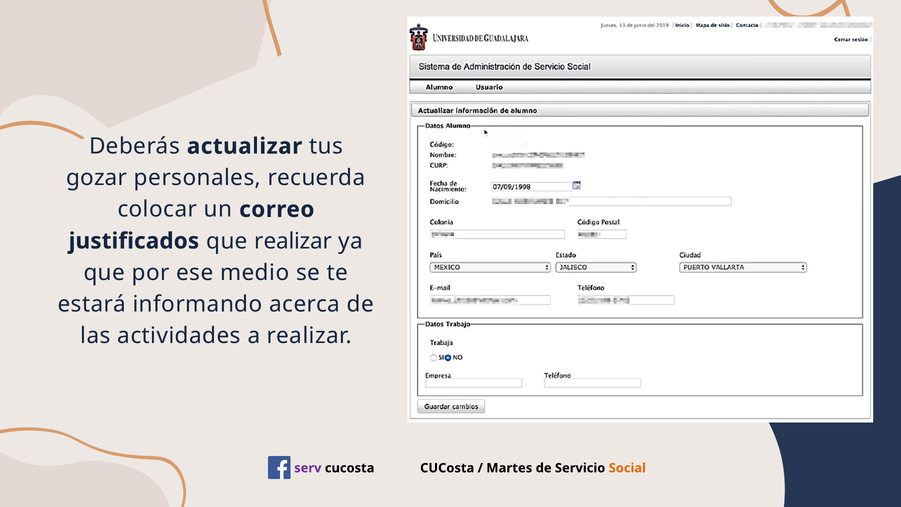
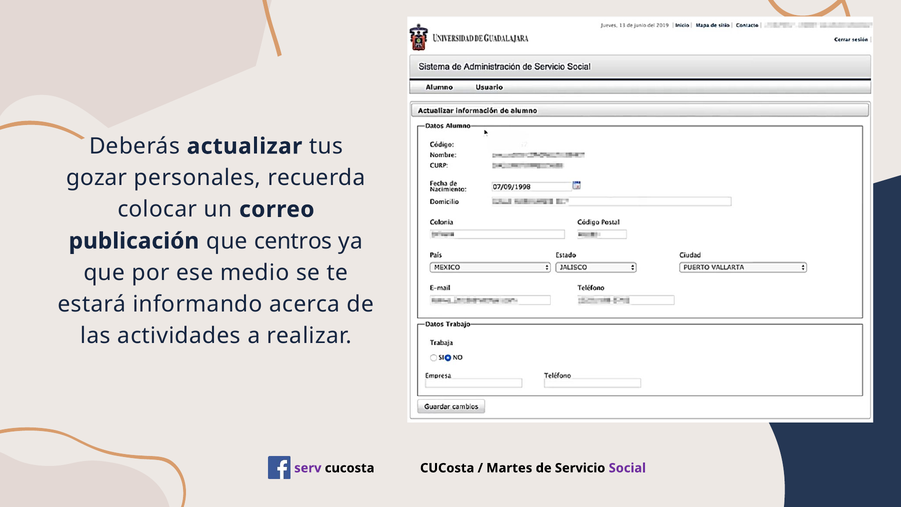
justificados: justificados -> publicación
que realizar: realizar -> centros
Social colour: orange -> purple
